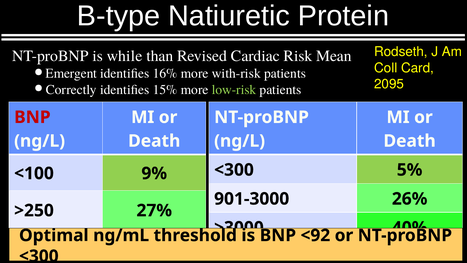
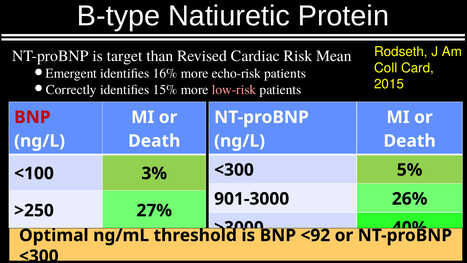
while: while -> target
with-risk: with-risk -> echo-risk
2095: 2095 -> 2015
low-risk colour: light green -> pink
9%: 9% -> 3%
